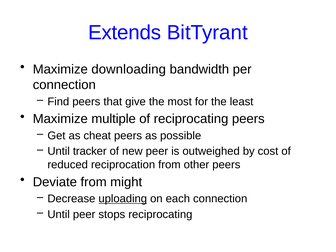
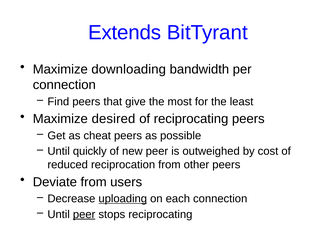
multiple: multiple -> desired
tracker: tracker -> quickly
might: might -> users
peer at (84, 214) underline: none -> present
